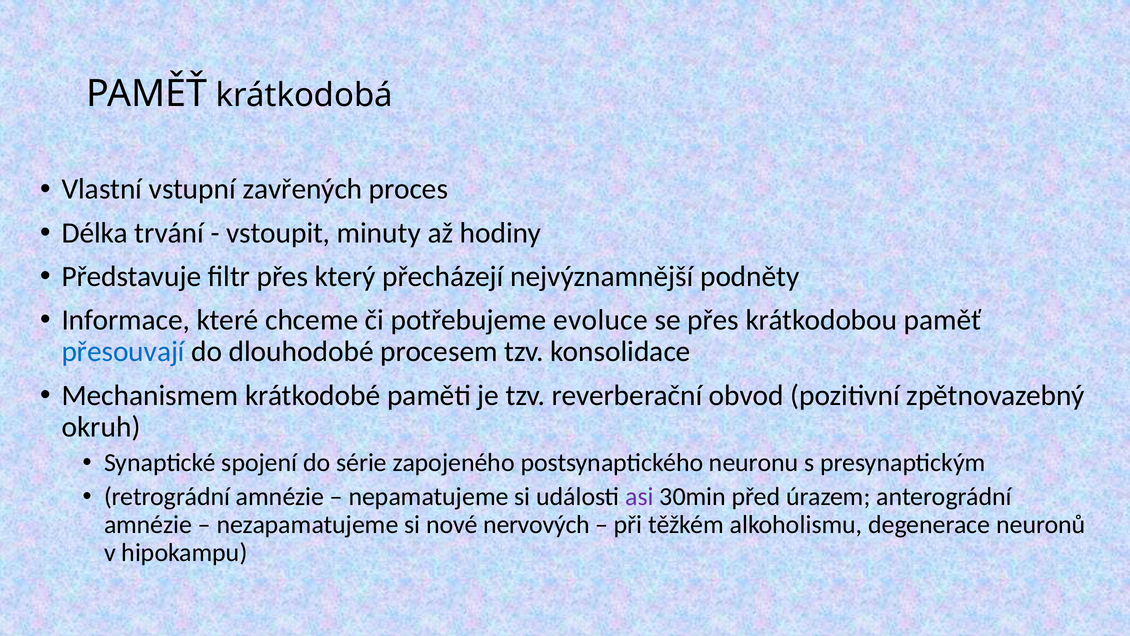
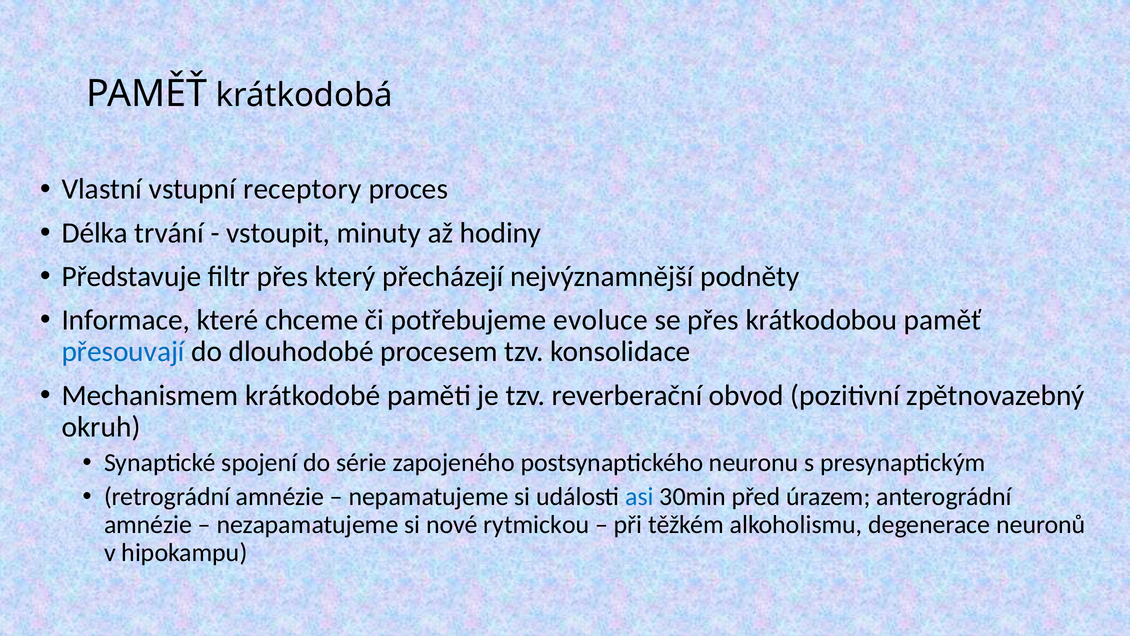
zavřených: zavřených -> receptory
asi colour: purple -> blue
nervových: nervových -> rytmickou
